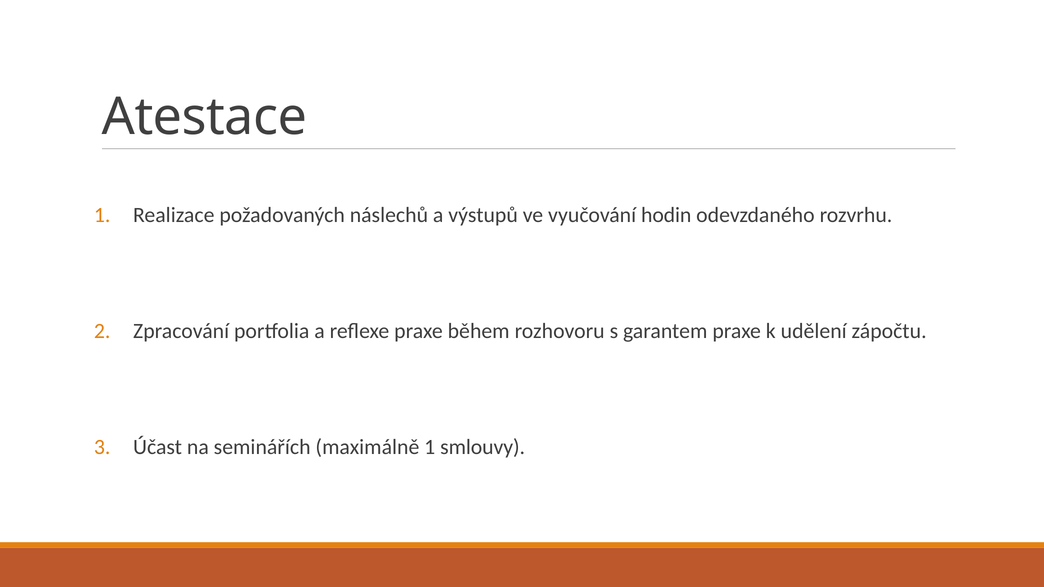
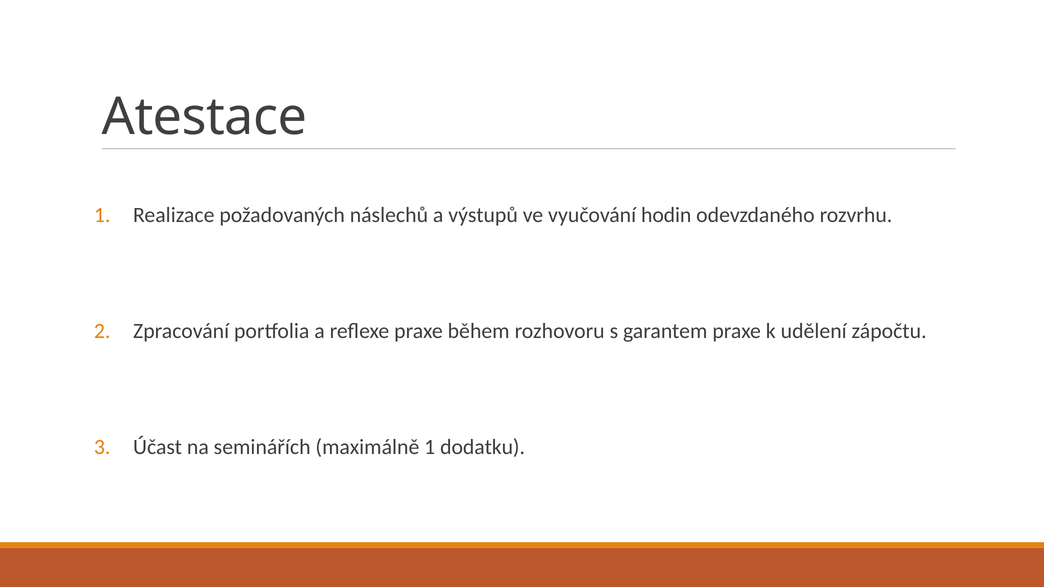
smlouvy: smlouvy -> dodatku
